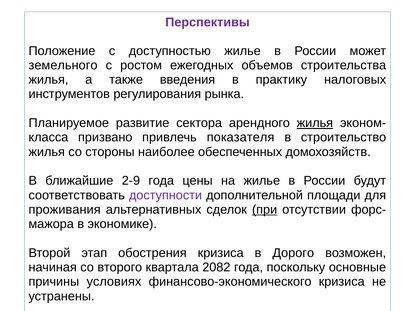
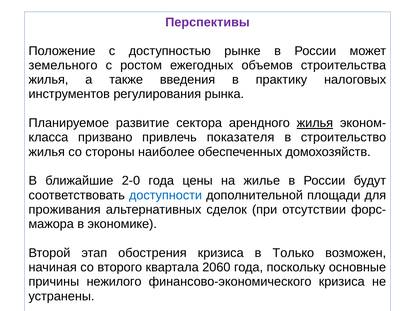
доступностью жилье: жилье -> рынке
2-9: 2-9 -> 2-0
доступности colour: purple -> blue
при underline: present -> none
Дорого: Дорого -> Только
2082: 2082 -> 2060
условиях: условиях -> нежилого
